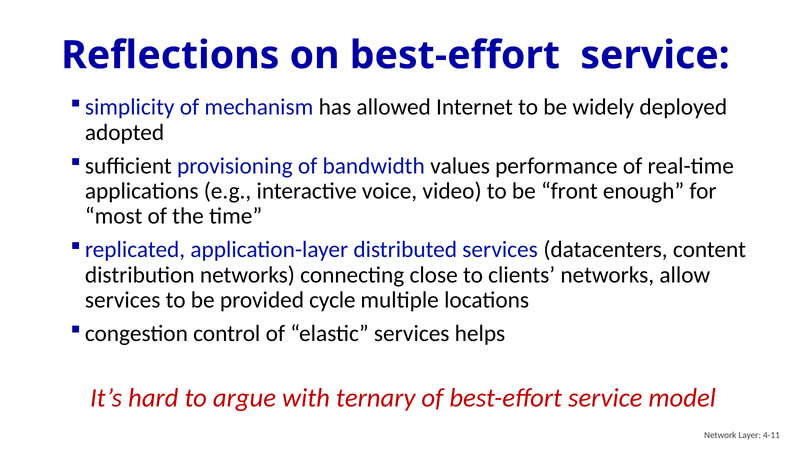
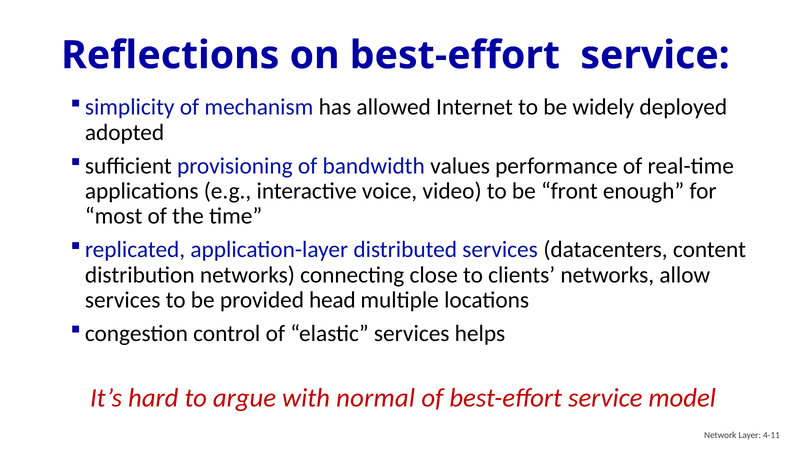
cycle: cycle -> head
ternary: ternary -> normal
